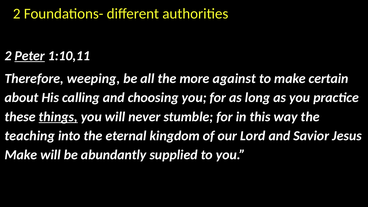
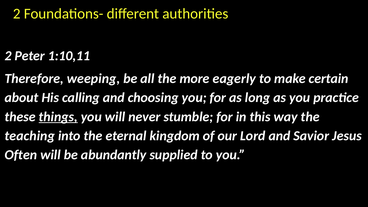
Peter underline: present -> none
against: against -> eagerly
Make at (21, 155): Make -> Often
